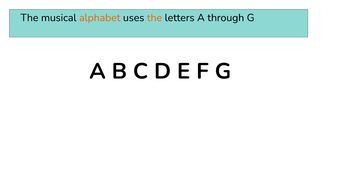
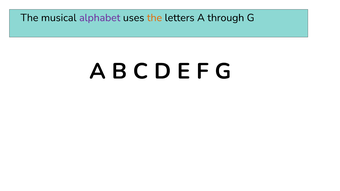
alphabet colour: orange -> purple
